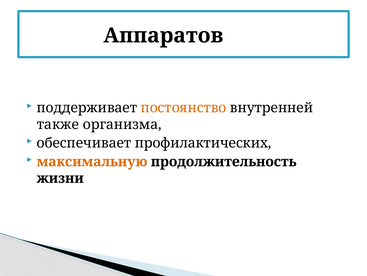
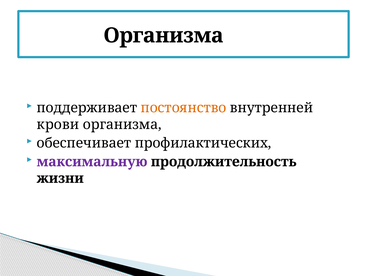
Аппаратов at (163, 35): Аппаратов -> Организма
также: также -> крови
максимальную colour: orange -> purple
